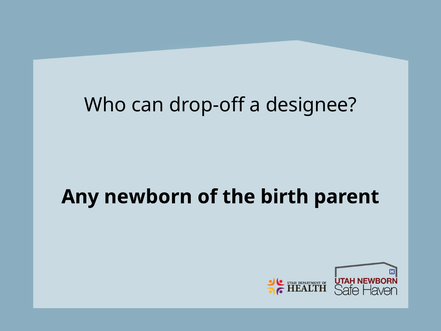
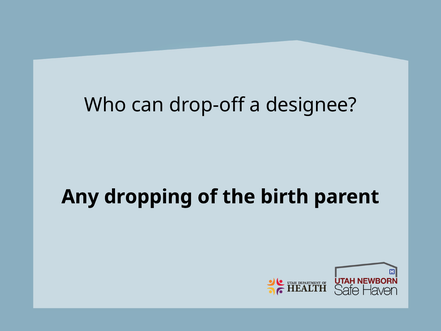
newborn: newborn -> dropping
